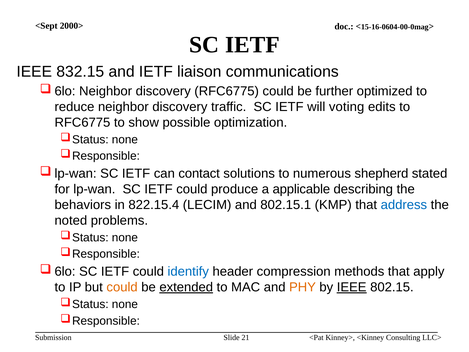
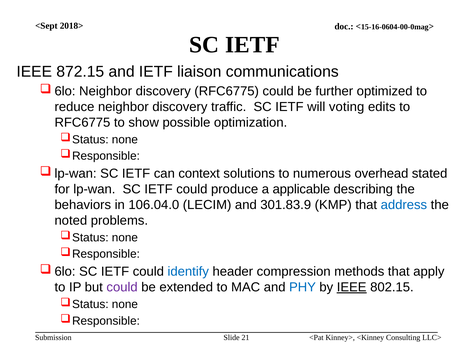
2000>: 2000> -> 2018>
832.15: 832.15 -> 872.15
contact: contact -> context
shepherd: shepherd -> overhead
822.15.4: 822.15.4 -> 106.04.0
802.15.1: 802.15.1 -> 301.83.9
could at (122, 287) colour: orange -> purple
extended underline: present -> none
PHY colour: orange -> blue
